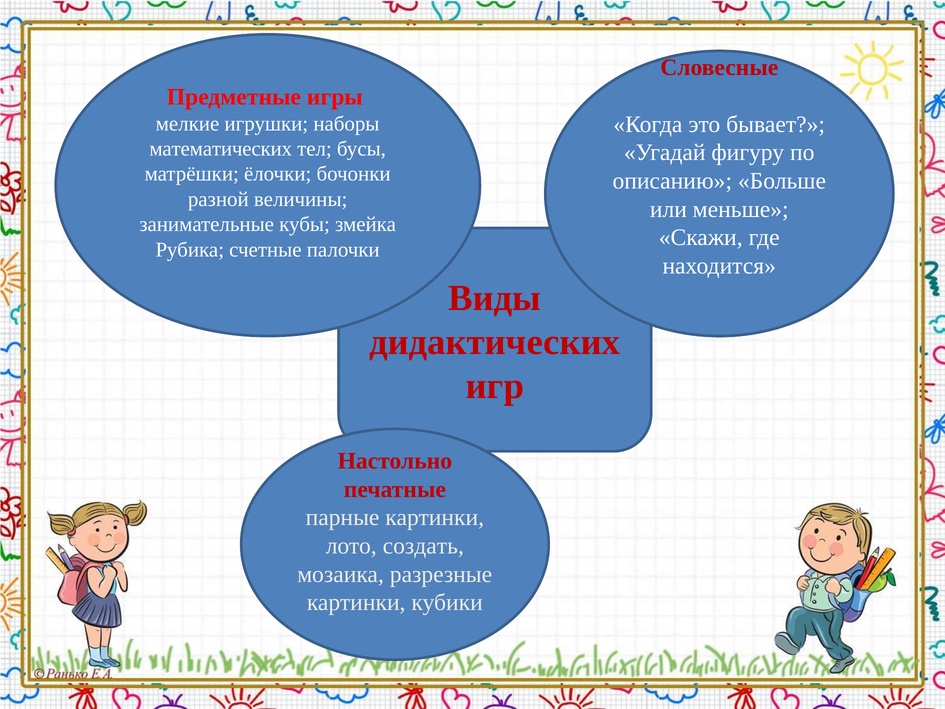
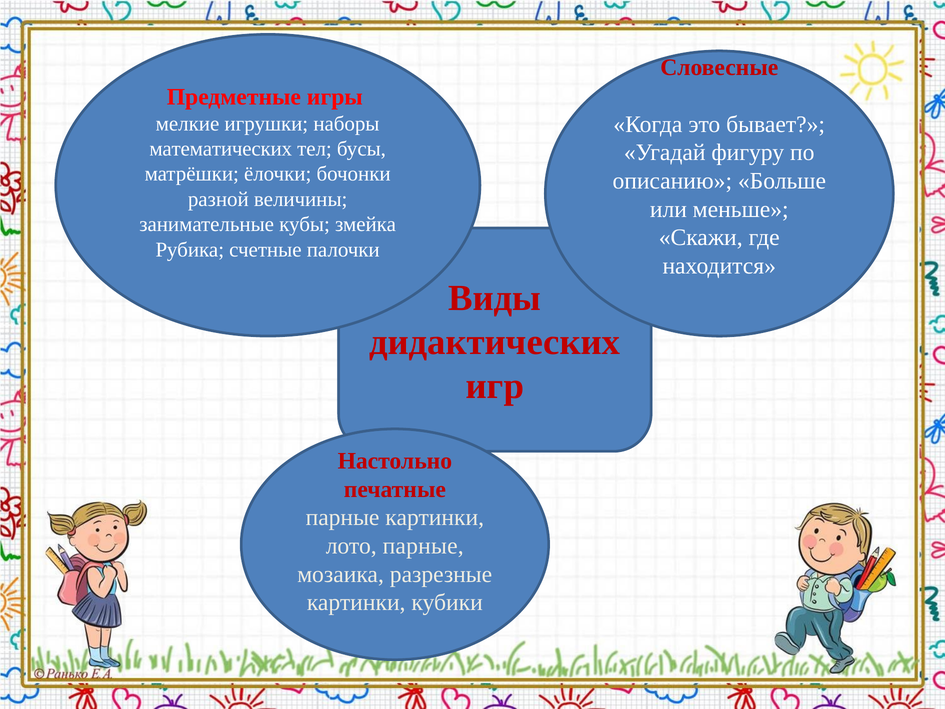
лото создать: создать -> парные
